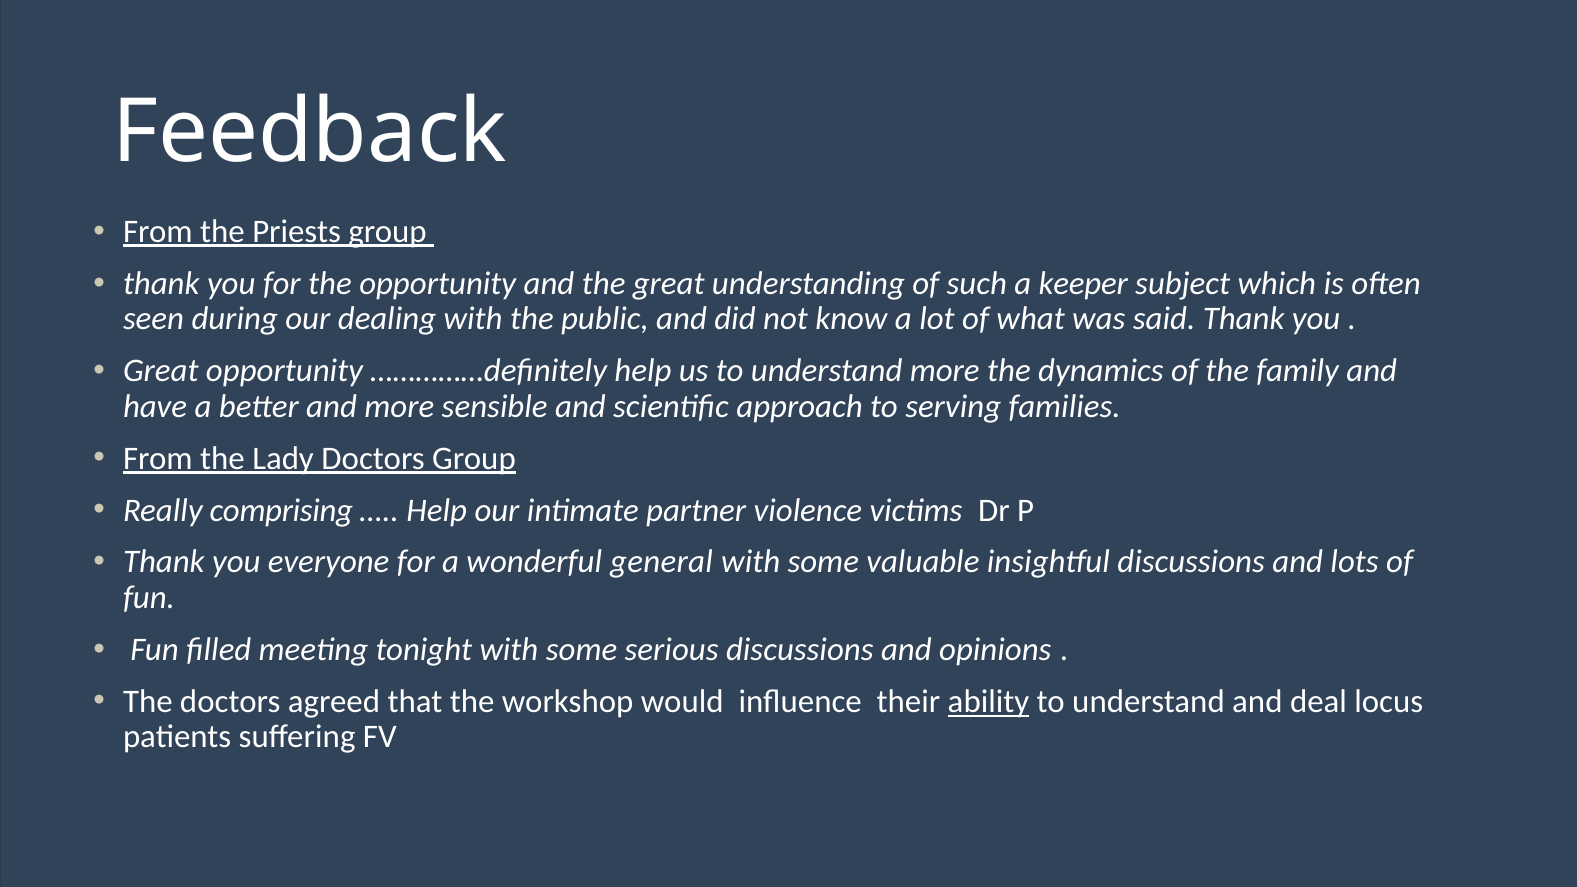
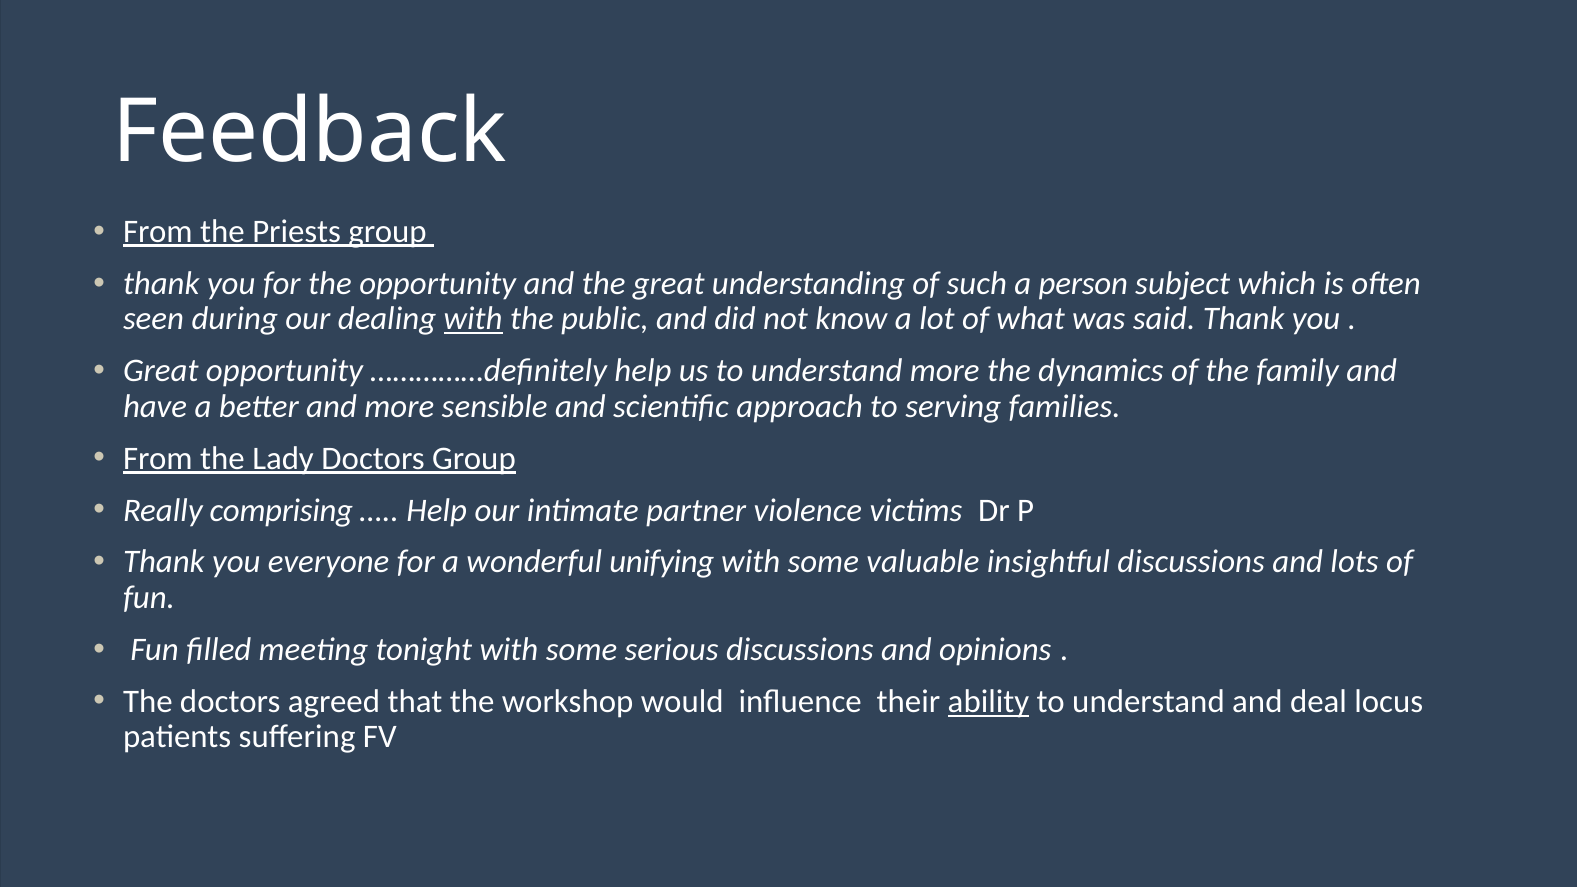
keeper: keeper -> person
with at (473, 319) underline: none -> present
general: general -> unifying
